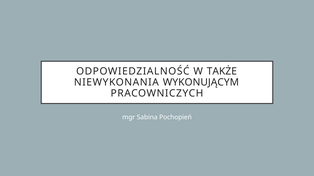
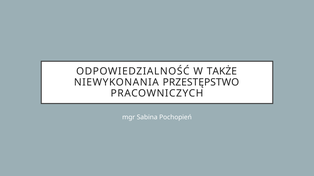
WYKONUJĄCYM: WYKONUJĄCYM -> PRZESTĘPSTWO
